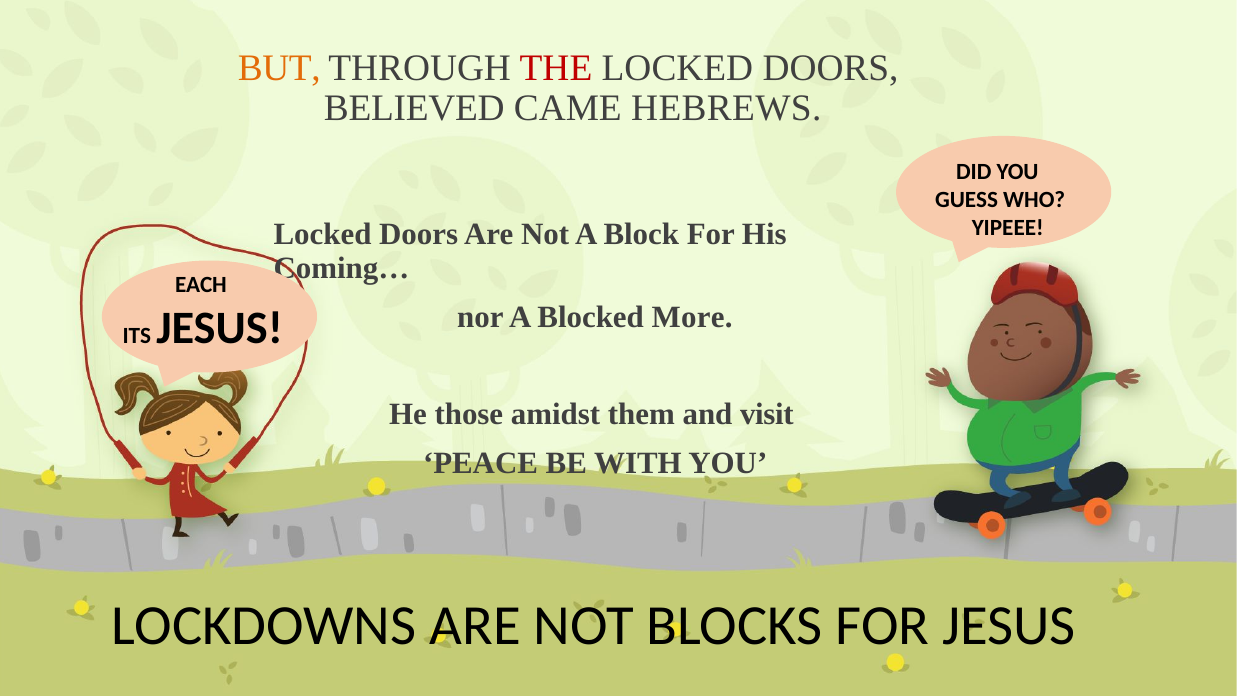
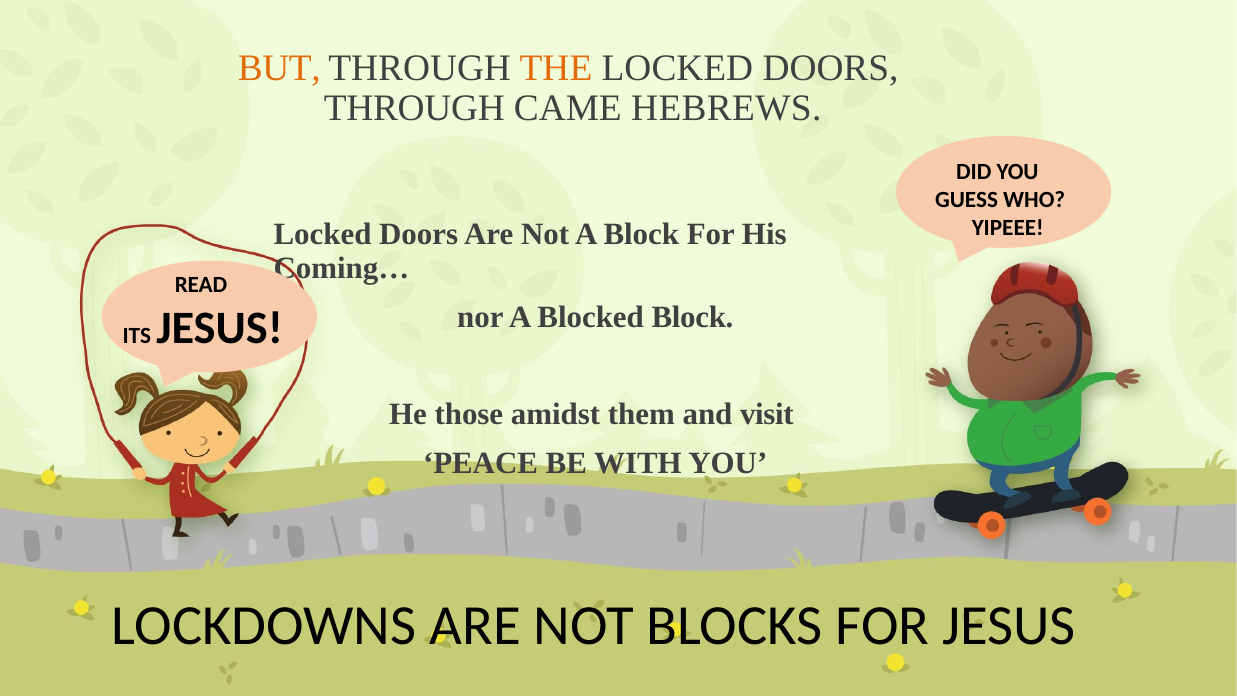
THE colour: red -> orange
BELIEVED at (414, 109): BELIEVED -> THROUGH
EACH: EACH -> READ
Blocked More: More -> Block
